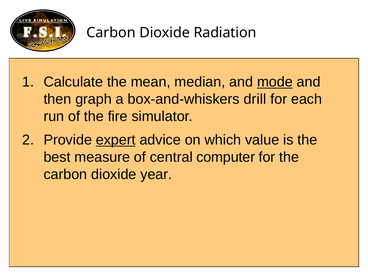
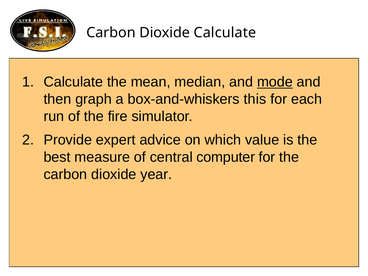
Dioxide Radiation: Radiation -> Calculate
drill: drill -> this
expert underline: present -> none
